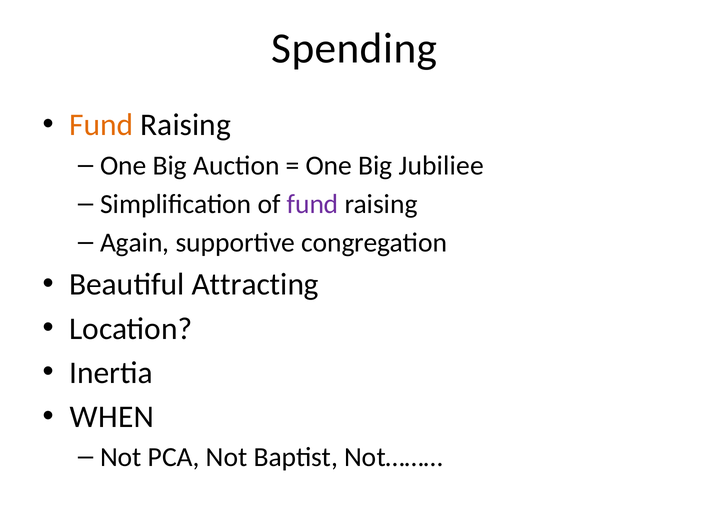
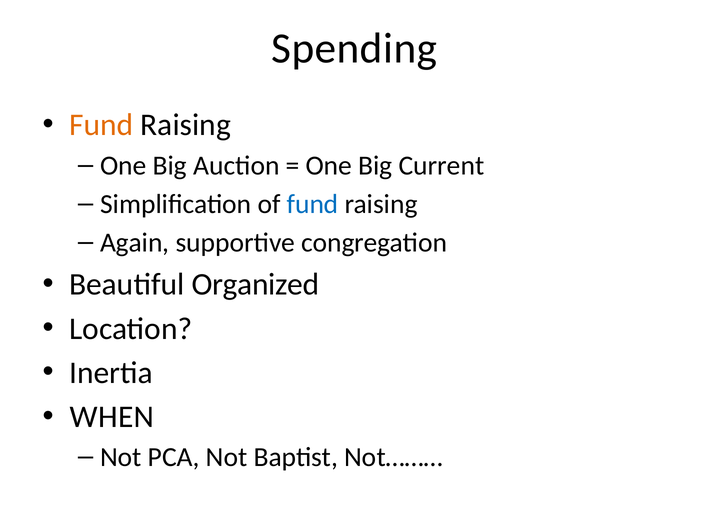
Jubiliee: Jubiliee -> Current
fund at (313, 204) colour: purple -> blue
Attracting: Attracting -> Organized
